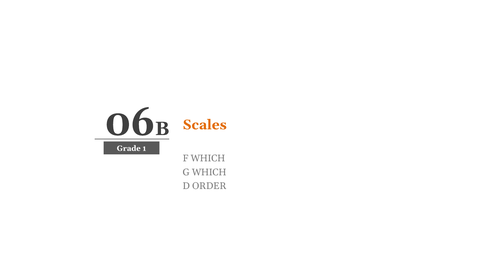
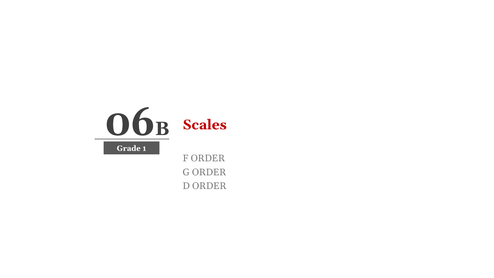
Scales colour: orange -> red
F WHICH: WHICH -> ORDER
G WHICH: WHICH -> ORDER
